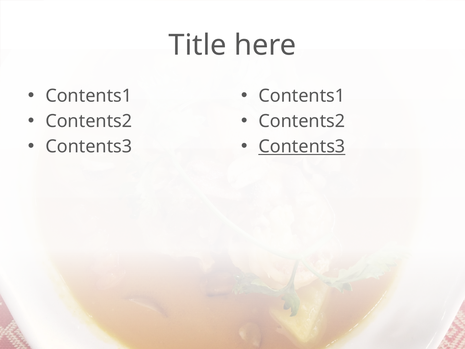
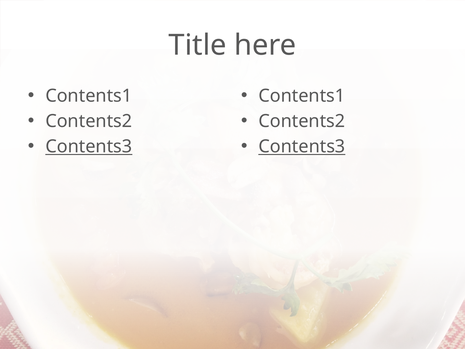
Contents3 at (89, 146) underline: none -> present
